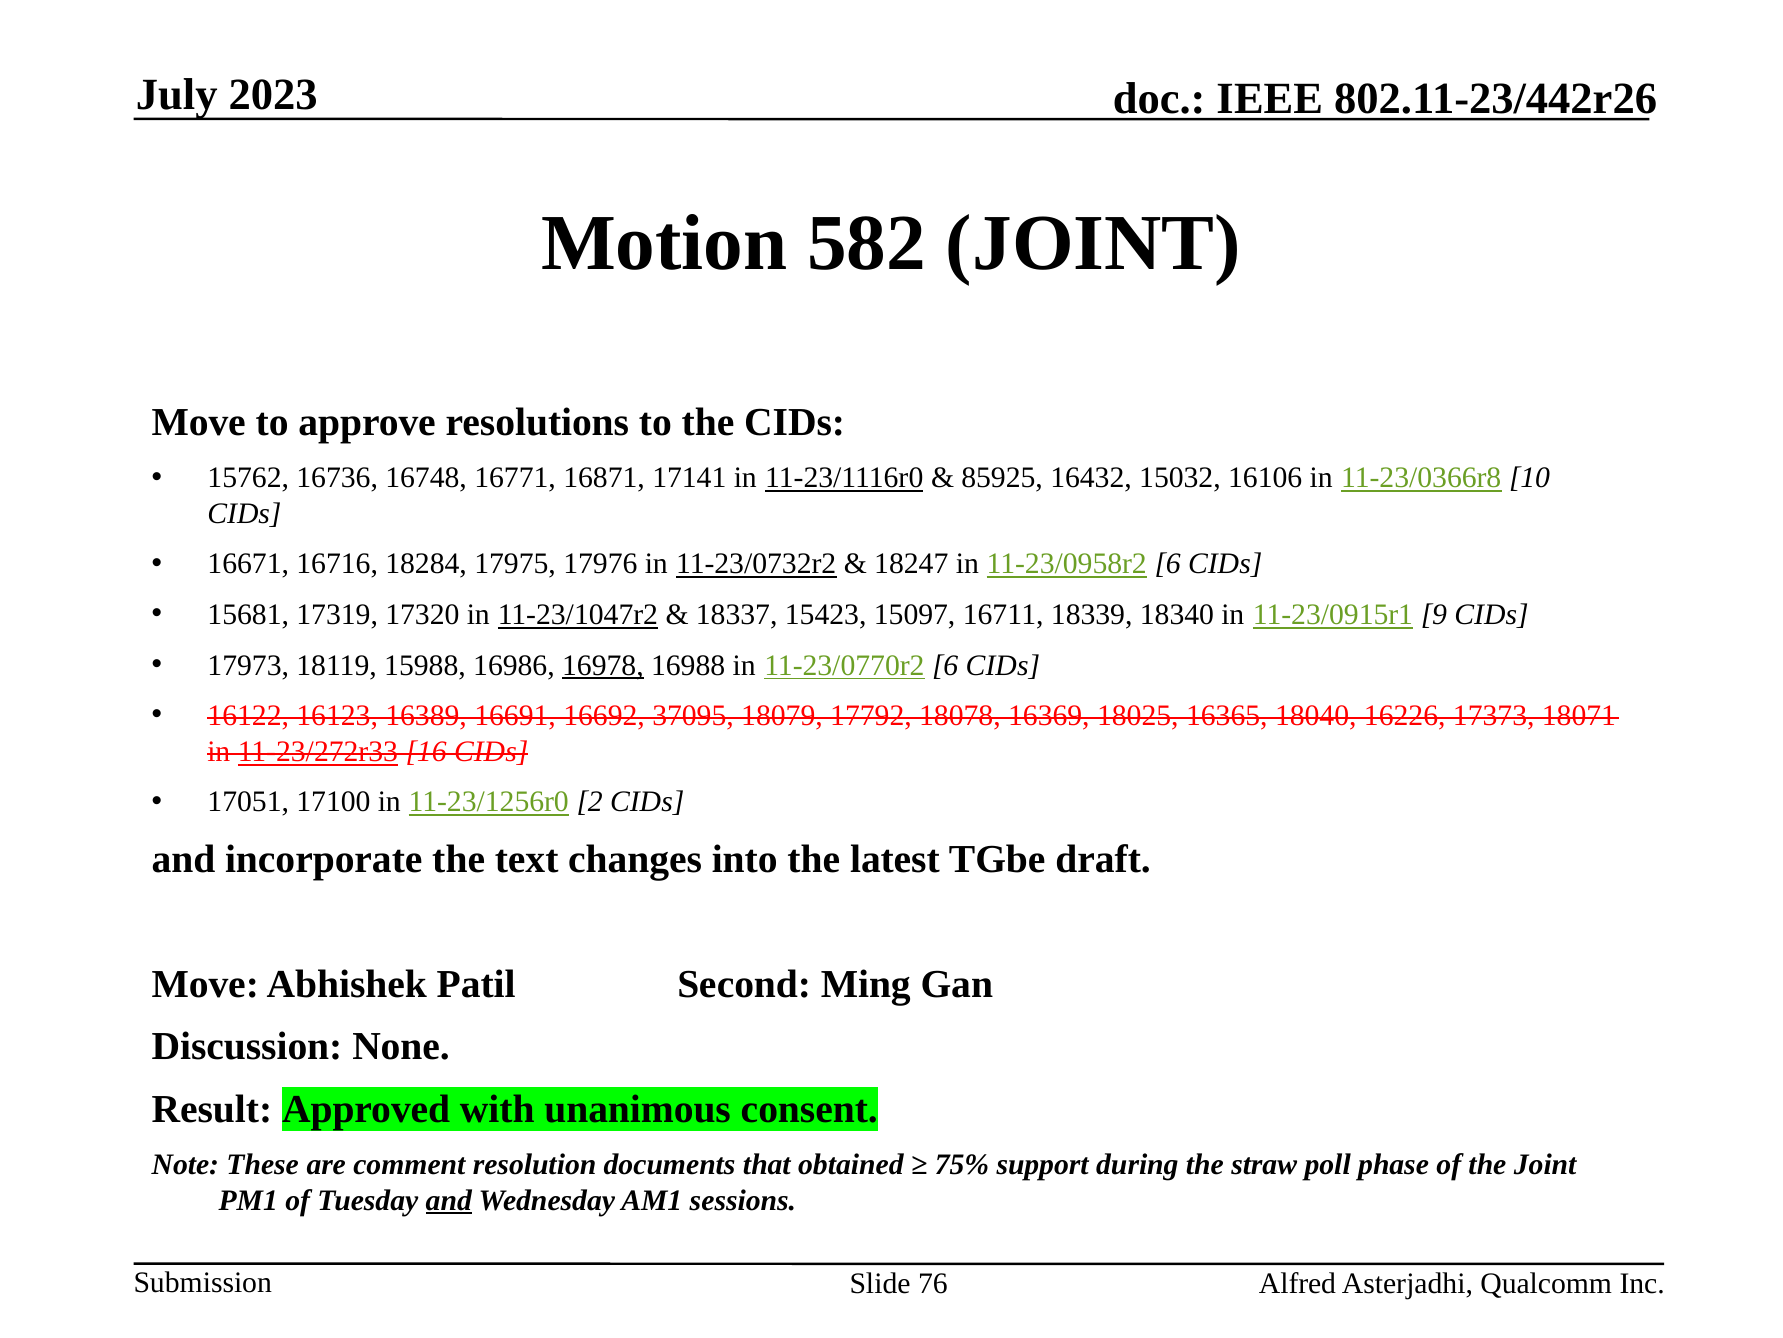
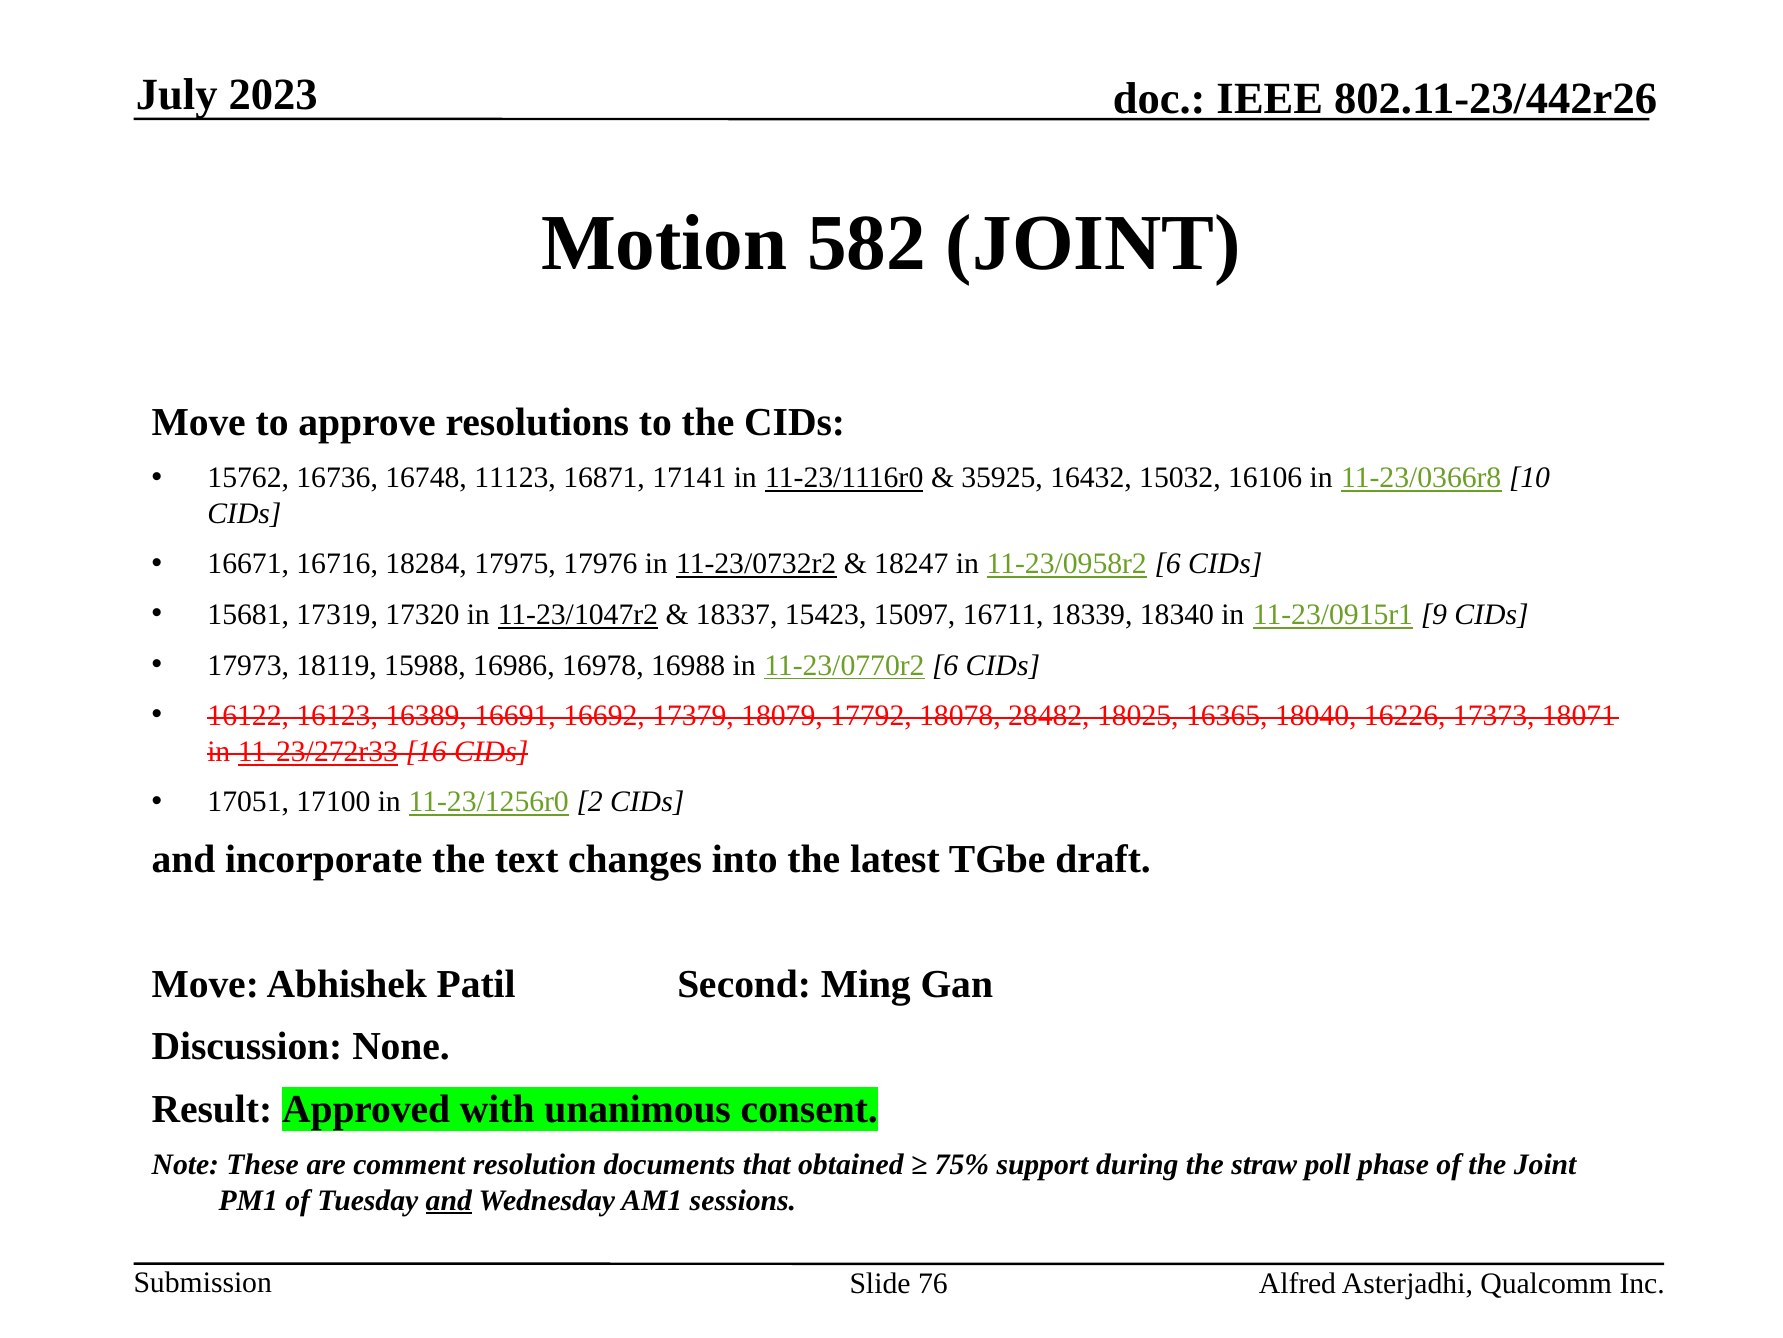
16771: 16771 -> 11123
85925: 85925 -> 35925
16978 underline: present -> none
37095: 37095 -> 17379
16369: 16369 -> 28482
